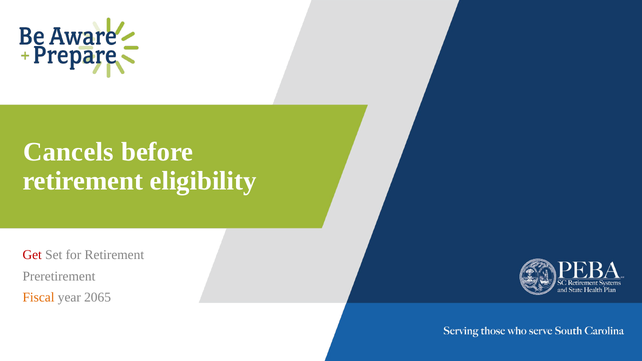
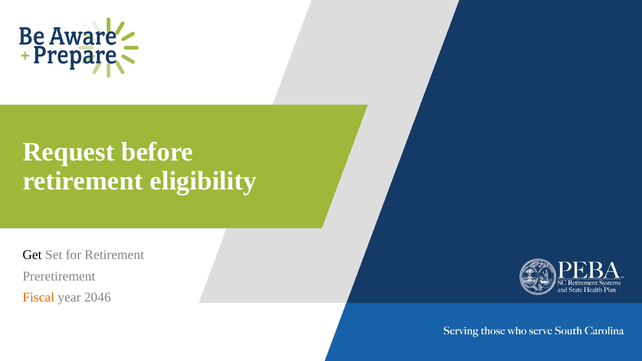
Cancels: Cancels -> Request
Get colour: red -> black
2065: 2065 -> 2046
